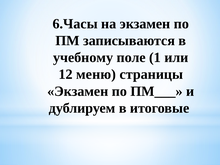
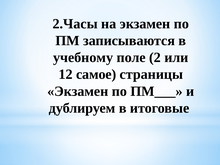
6.Часы: 6.Часы -> 2.Часы
1: 1 -> 2
меню: меню -> самое
